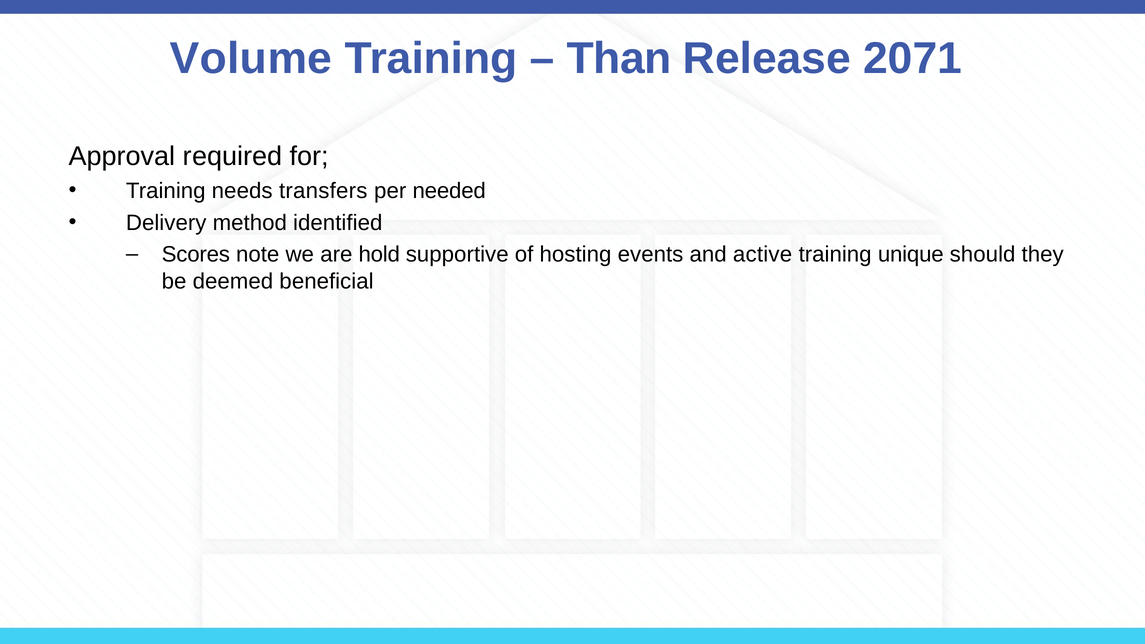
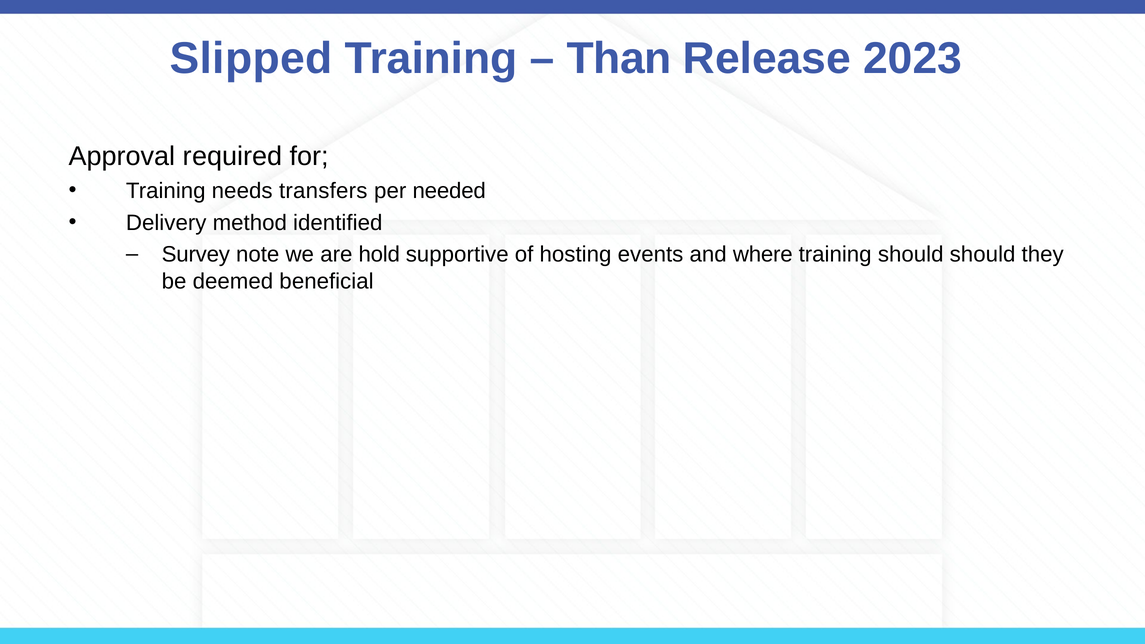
Volume: Volume -> Slipped
2071: 2071 -> 2023
Scores: Scores -> Survey
active: active -> where
training unique: unique -> should
